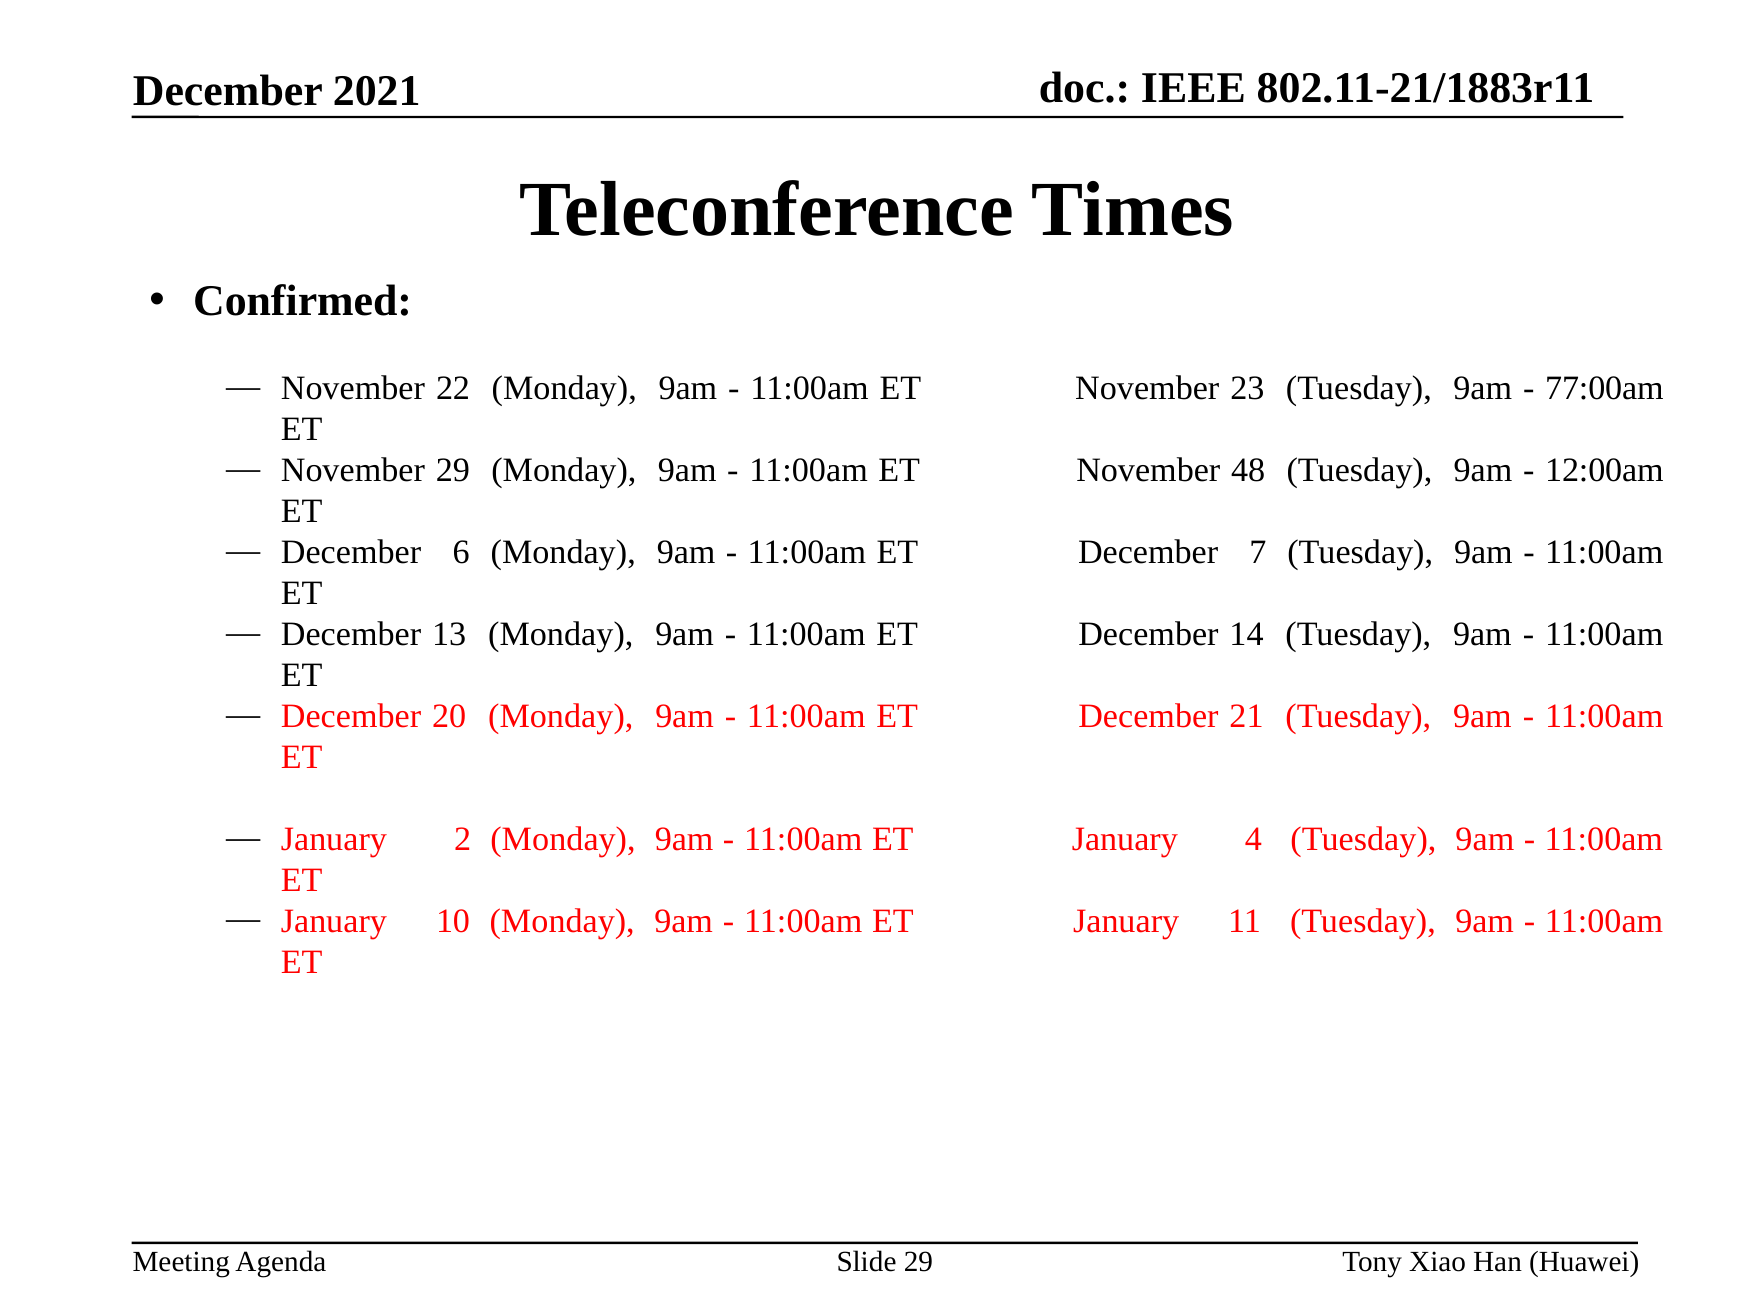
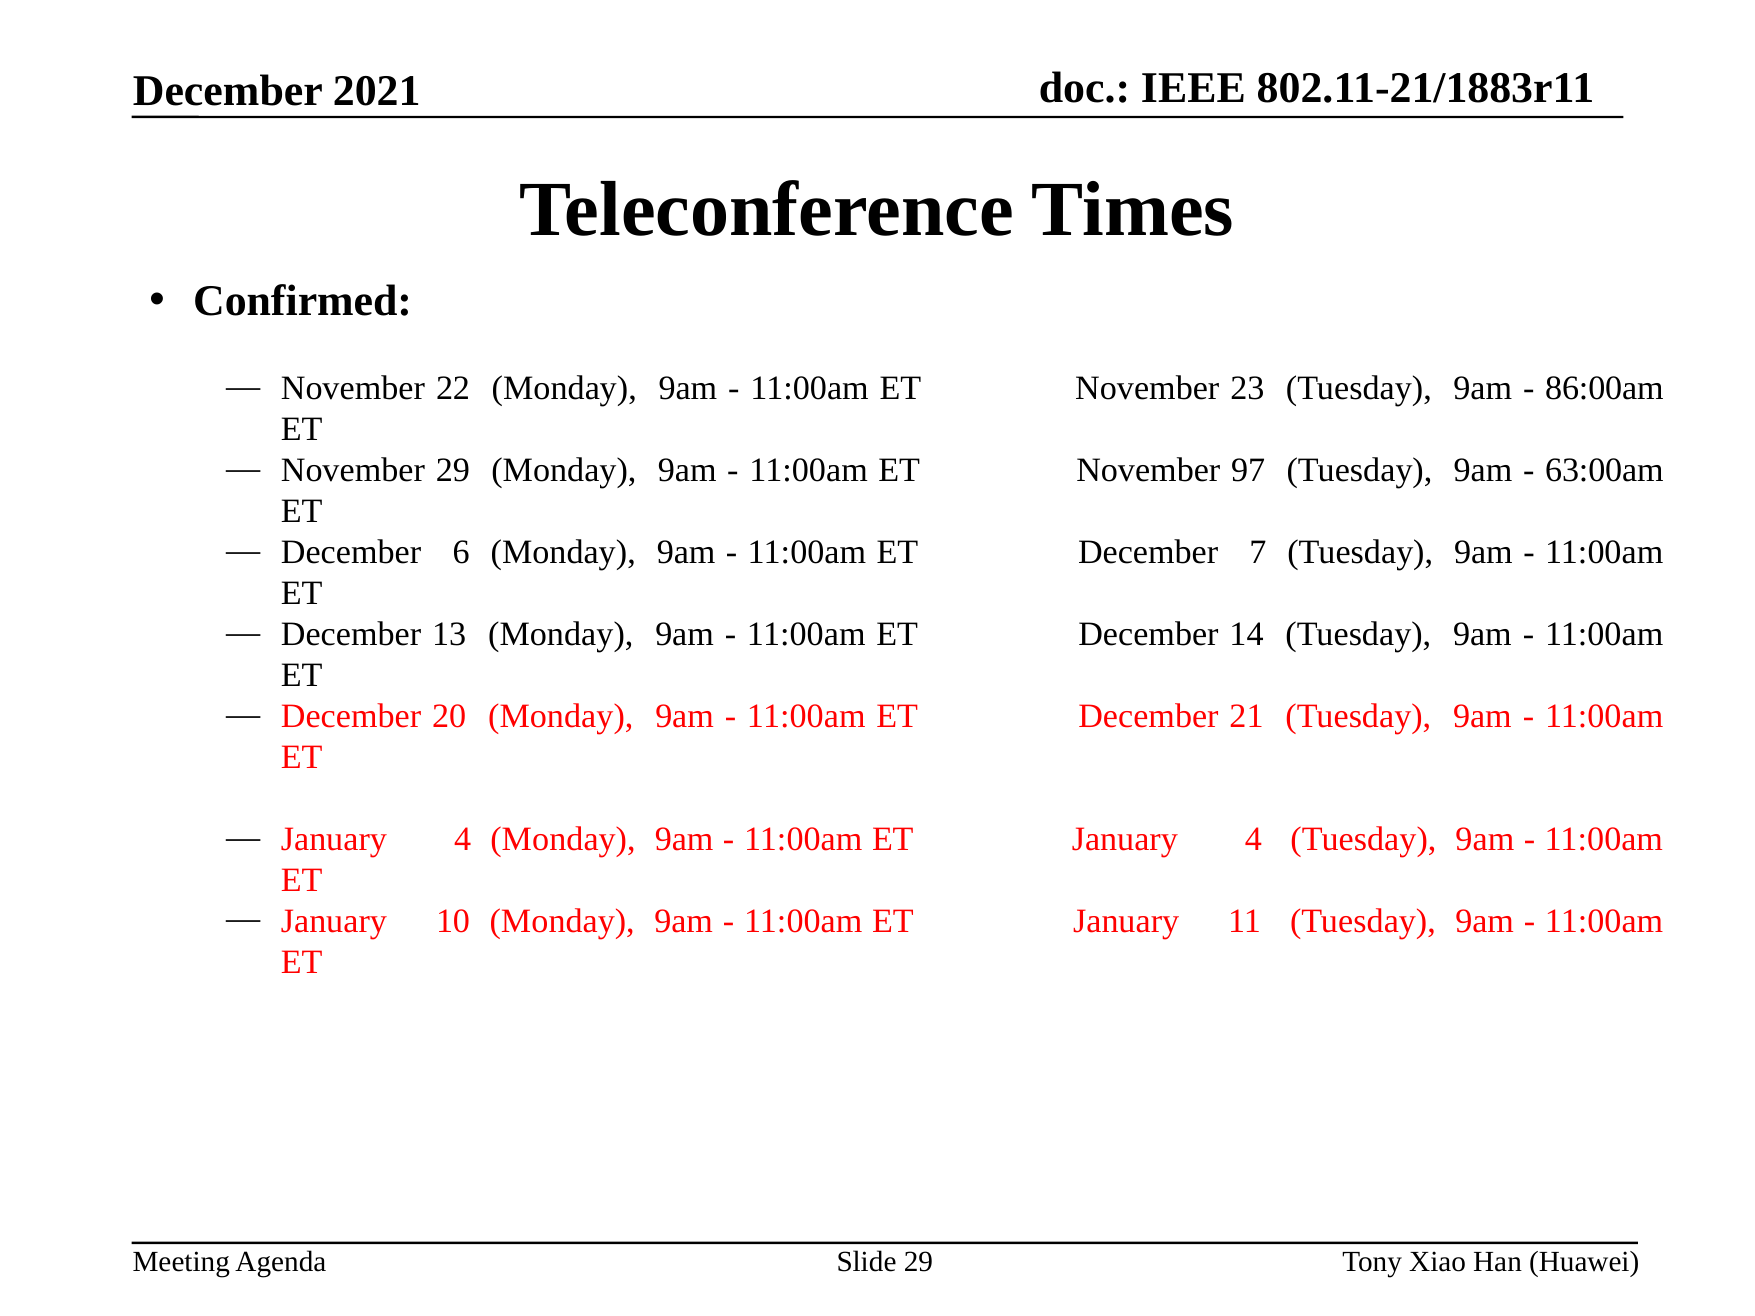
77:00am: 77:00am -> 86:00am
48: 48 -> 97
12:00am: 12:00am -> 63:00am
2 at (463, 839): 2 -> 4
